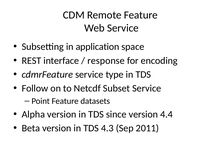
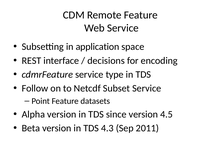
response: response -> decisions
4.4: 4.4 -> 4.5
